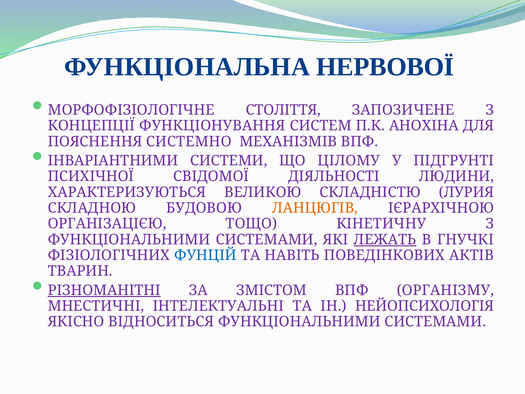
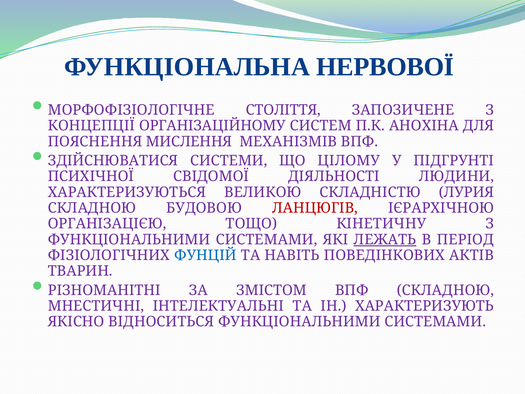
ФУНКЦІОНУВАННЯ: ФУНКЦІОНУВАННЯ -> ОРГАНІЗАЦІЙНОМУ
СИСТЕМНО: СИСТЕМНО -> МИСЛЕННЯ
ІНВАРІАНТНИМИ: ІНВАРІАНТНИМИ -> ЗДІЙСНЮВАТИСЯ
ЛАНЦЮГІВ colour: orange -> red
ГНУЧКІ: ГНУЧКІ -> ПЕРІОД
РІЗНОМАНІТНІ underline: present -> none
ВПФ ОРГАНІЗМУ: ОРГАНІЗМУ -> СКЛАДНОЮ
НЕЙОПСИХОЛОГІЯ: НЕЙОПСИХОЛОГІЯ -> ХАРАКТЕРИЗУЮТЬ
